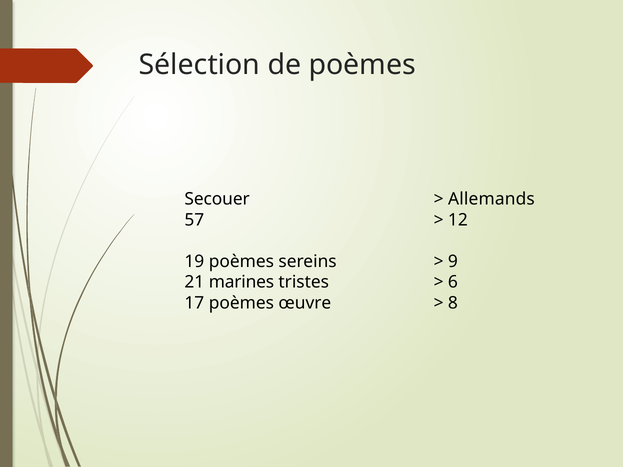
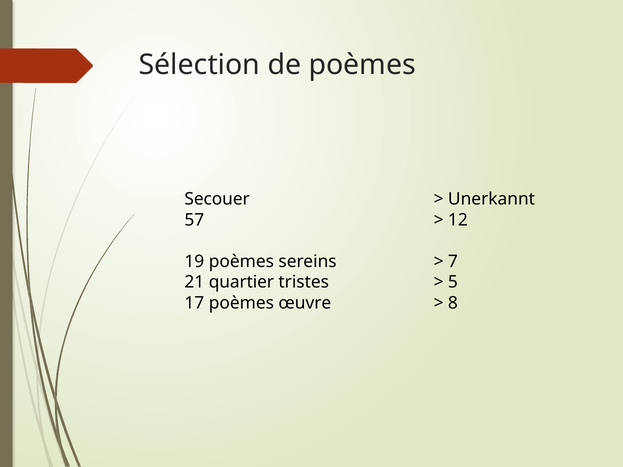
Allemands: Allemands -> Unerkannt
9: 9 -> 7
marines: marines -> quartier
6: 6 -> 5
